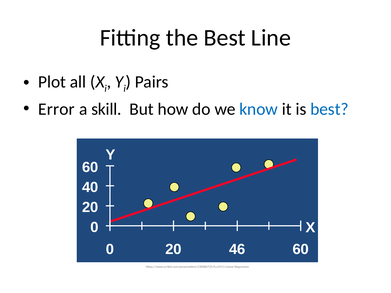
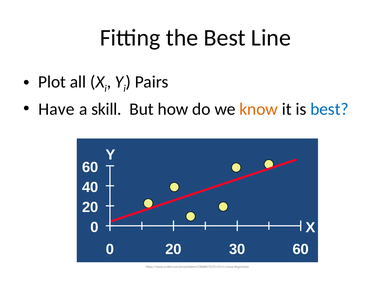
Error: Error -> Have
know colour: blue -> orange
46: 46 -> 30
